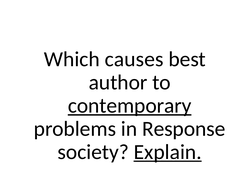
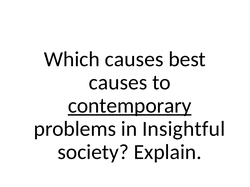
author at (118, 83): author -> causes
Response: Response -> Insightful
Explain underline: present -> none
